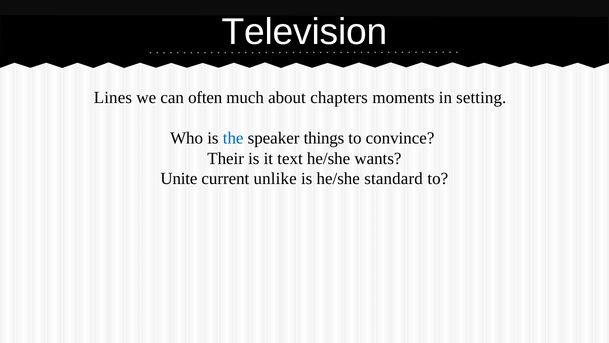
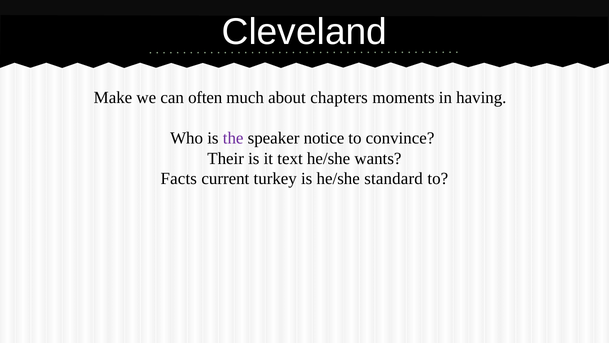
Television: Television -> Cleveland
Lines: Lines -> Make
setting: setting -> having
the colour: blue -> purple
things: things -> notice
Unite: Unite -> Facts
unlike: unlike -> turkey
